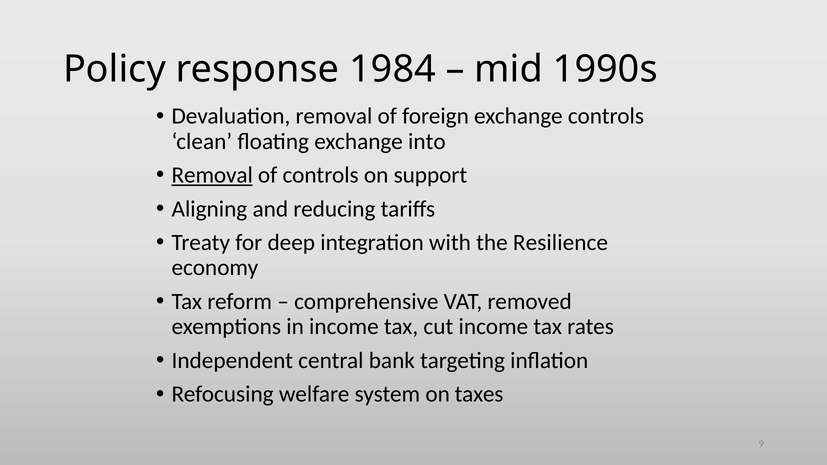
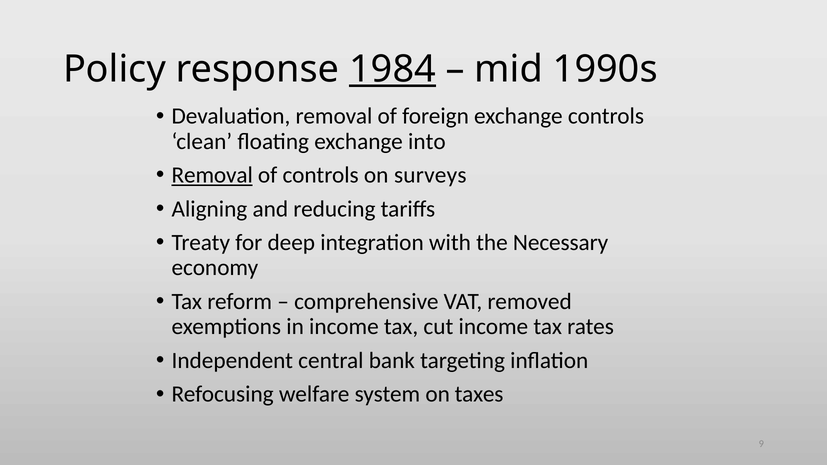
1984 underline: none -> present
support: support -> surveys
Resilience: Resilience -> Necessary
